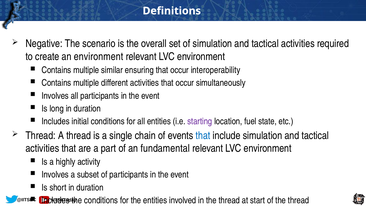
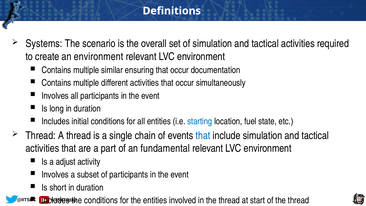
Negative: Negative -> Systems
interoperability: interoperability -> documentation
starting colour: purple -> blue
highly: highly -> adjust
